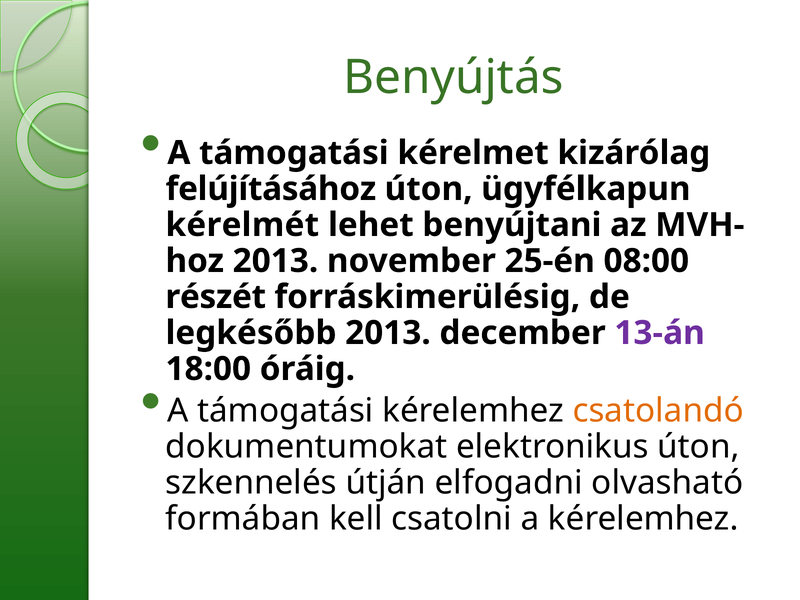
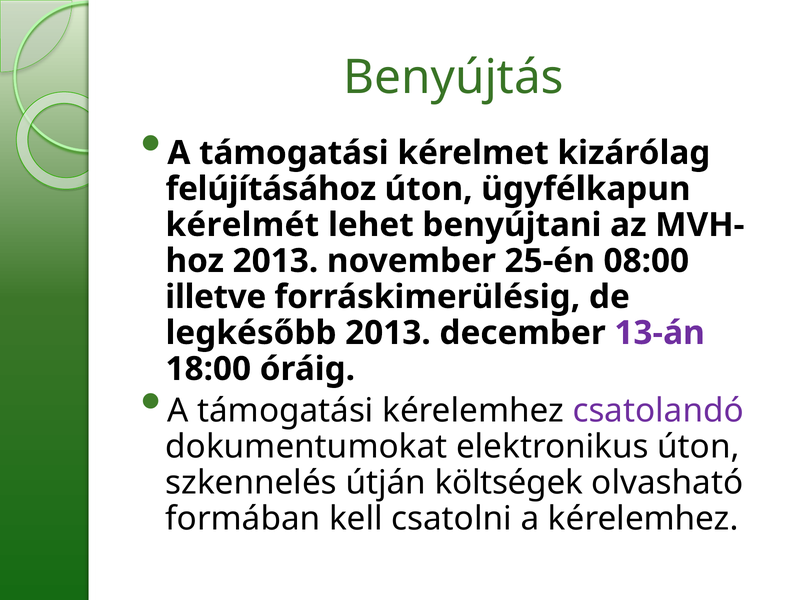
részét: részét -> illetve
csatolandó colour: orange -> purple
elfogadni: elfogadni -> költségek
